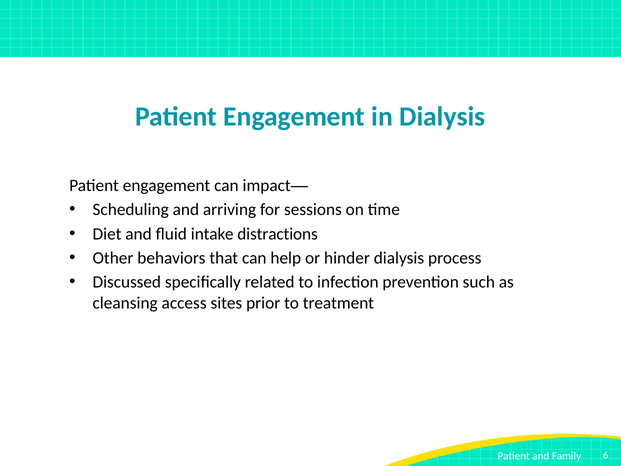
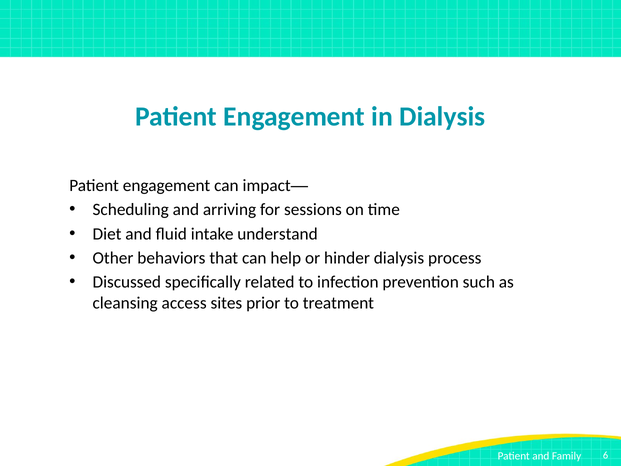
distractions: distractions -> understand
